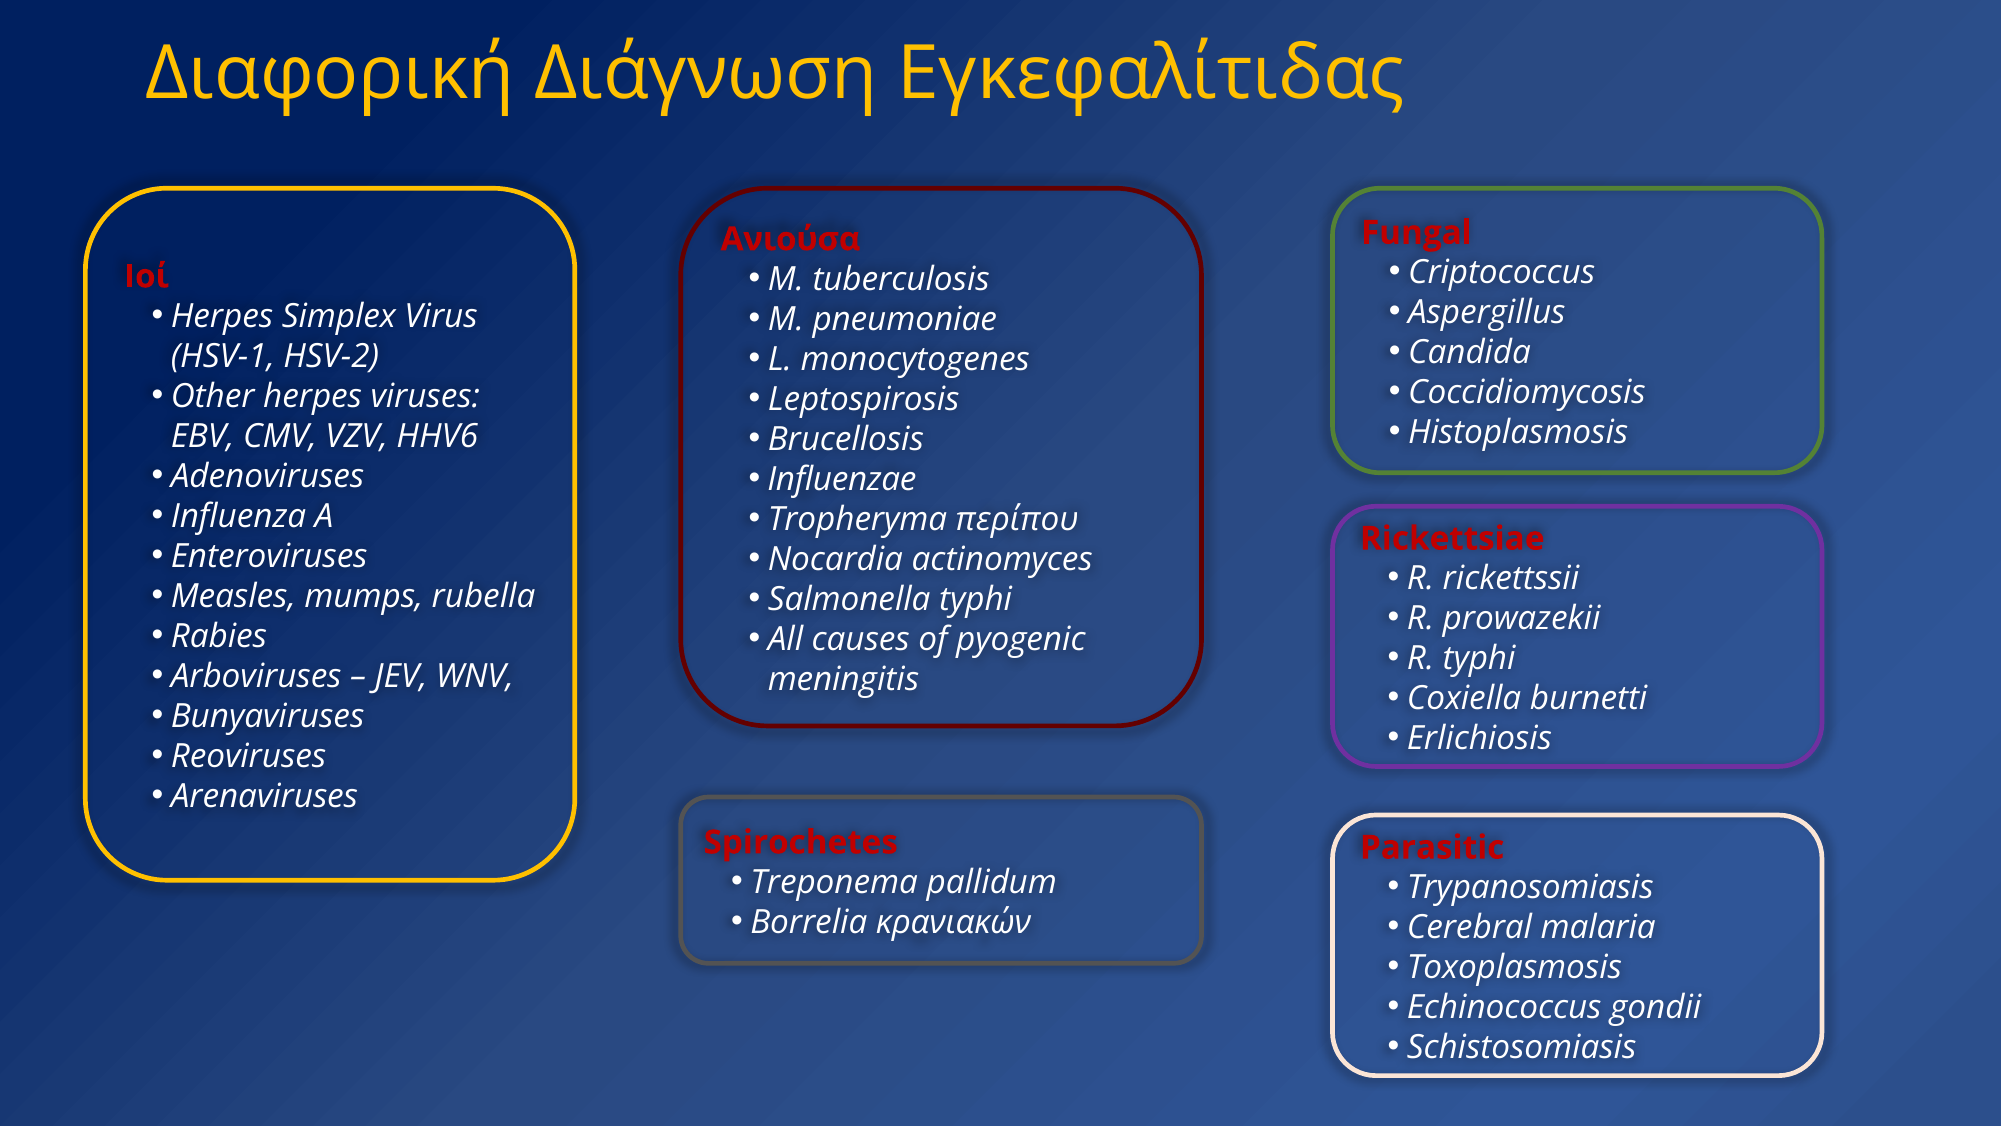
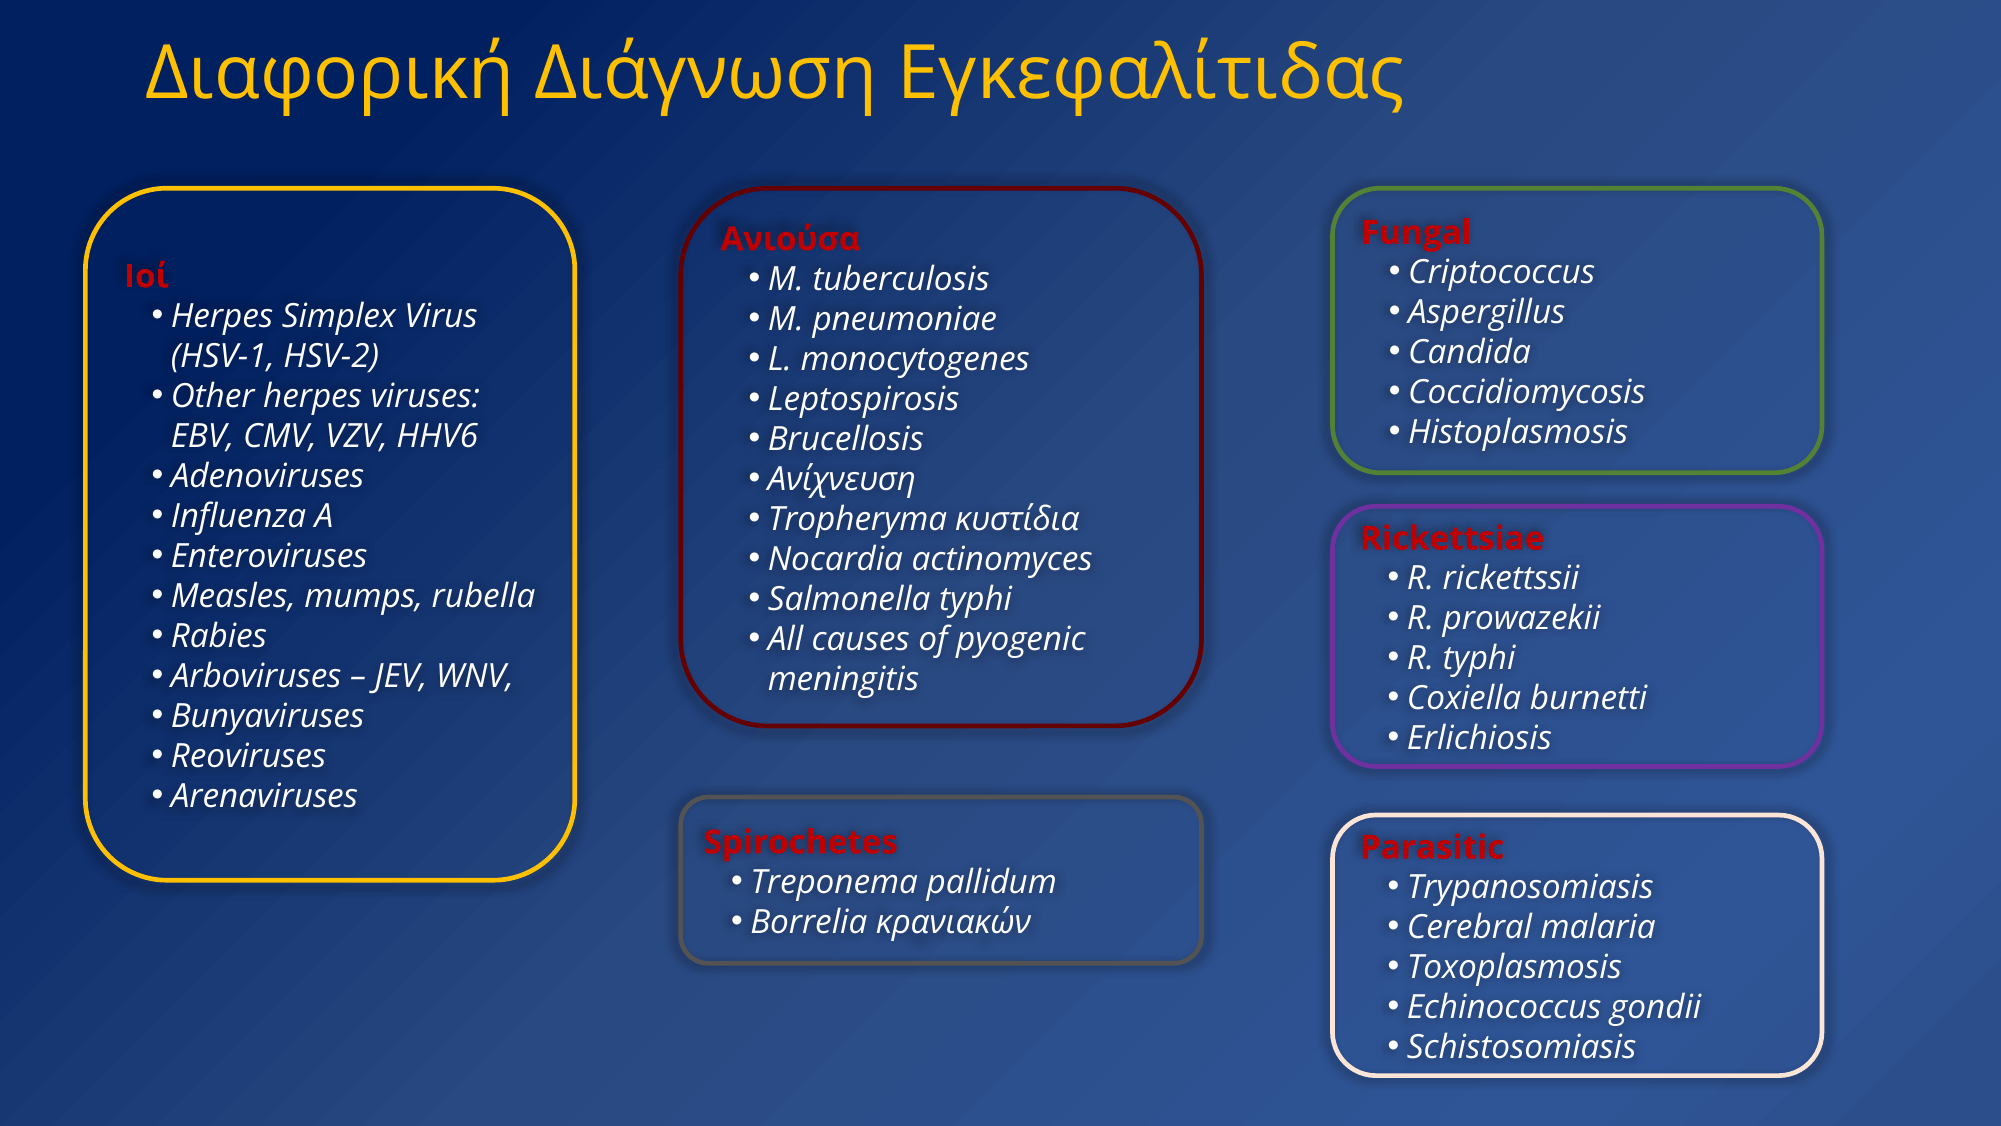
Influenzae: Influenzae -> Ανίχνευση
περίπου: περίπου -> κυστίδια
